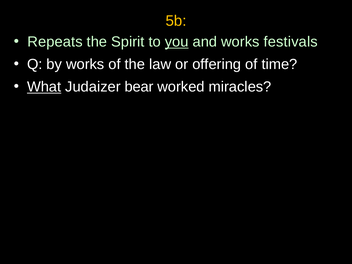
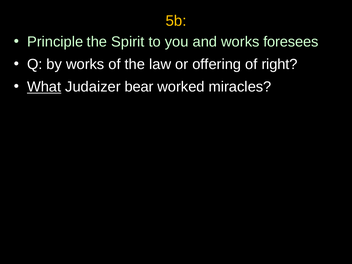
Repeats: Repeats -> Principle
you underline: present -> none
festivals: festivals -> foresees
time: time -> right
